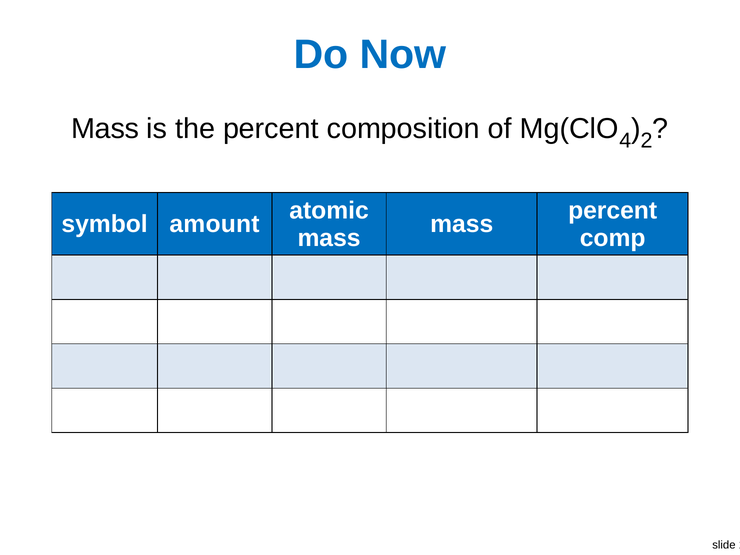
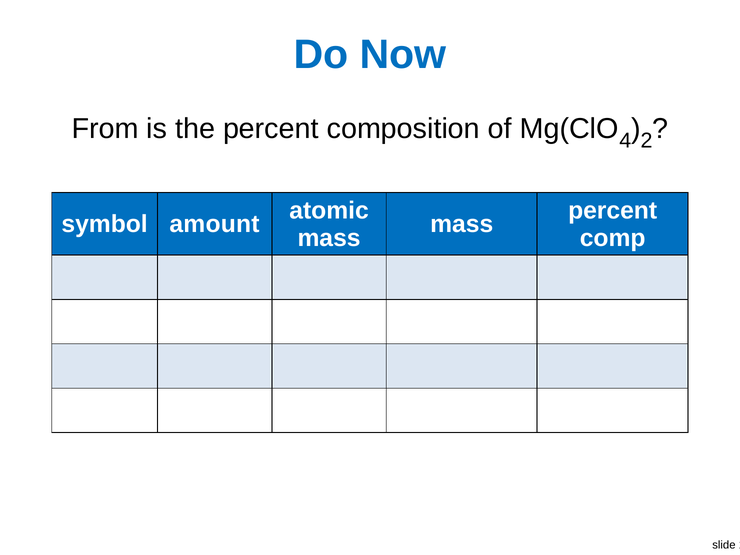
Mass at (105, 129): Mass -> From
